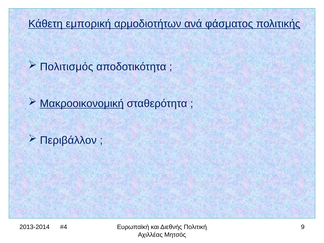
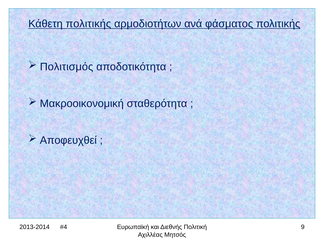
Κάθετη εμπορική: εμπορική -> πολιτικής
Μακροοικονομική underline: present -> none
Περιβάλλον: Περιβάλλον -> Αποφευχθεί
